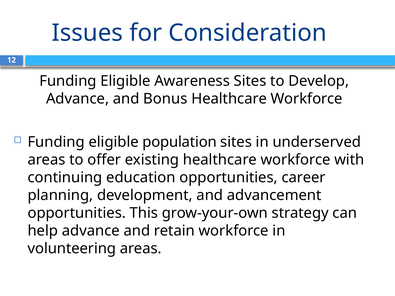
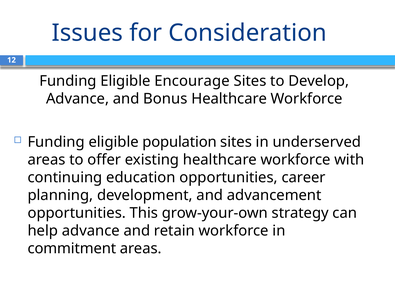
Awareness: Awareness -> Encourage
volunteering: volunteering -> commitment
